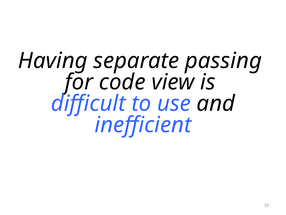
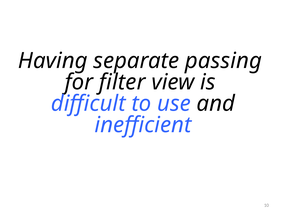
code: code -> filter
